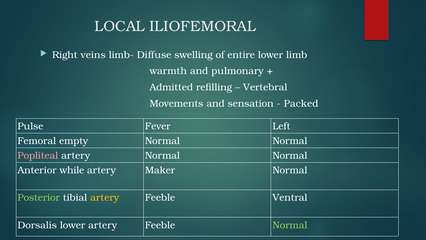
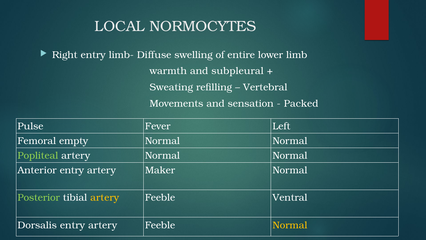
ILIOFEMORAL: ILIOFEMORAL -> NORMOCYTES
Right veins: veins -> entry
pulmonary: pulmonary -> subpleural
Admitted: Admitted -> Sweating
Popliteal colour: pink -> light green
Anterior while: while -> entry
Dorsalis lower: lower -> entry
Normal at (290, 225) colour: light green -> yellow
